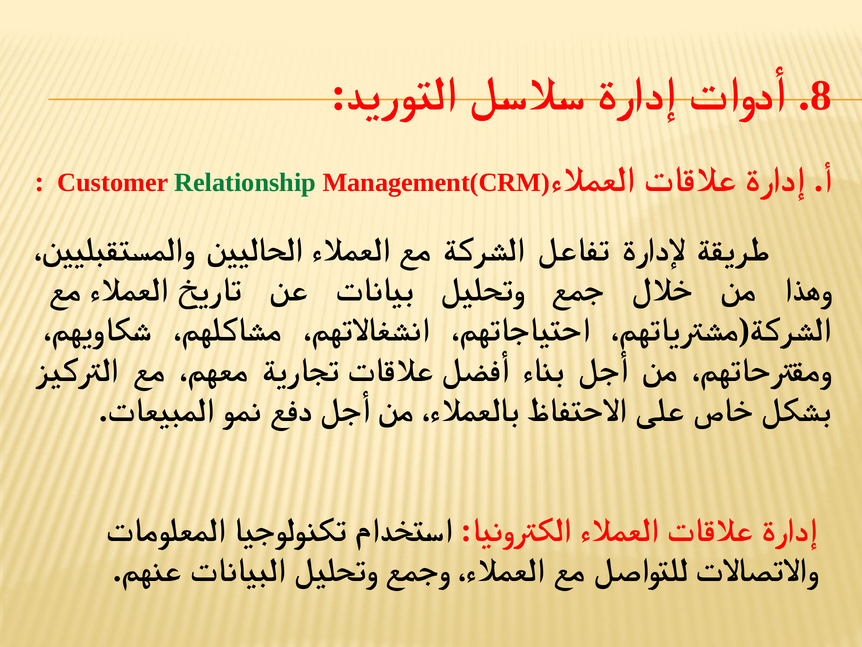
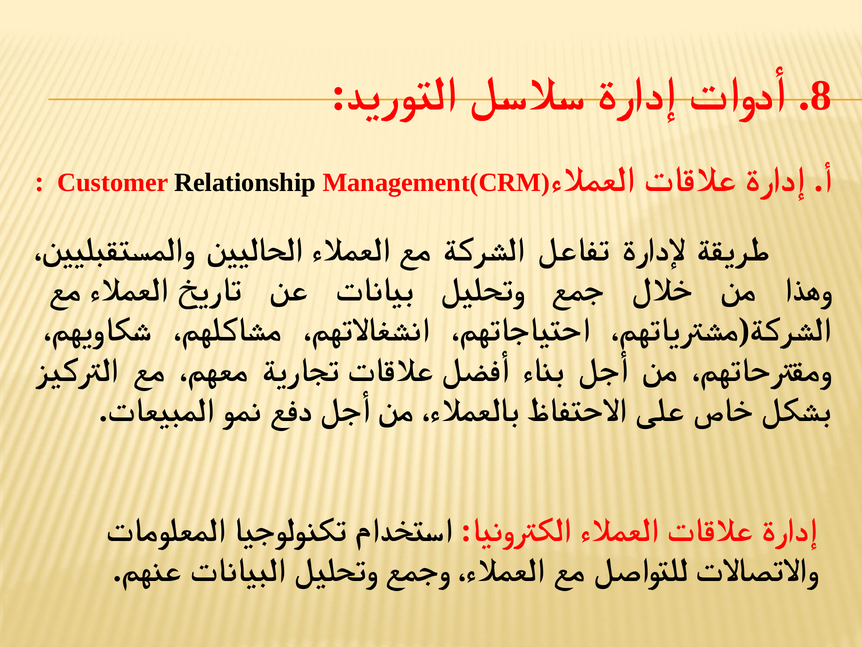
Relationship colour: green -> black
